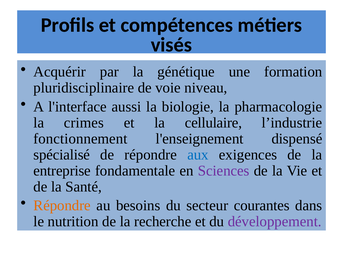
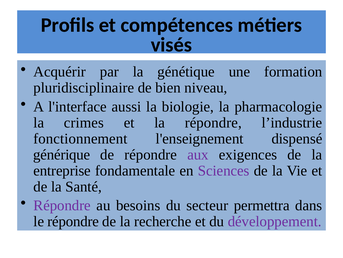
voie: voie -> bien
la cellulaire: cellulaire -> répondre
spécialisé: spécialisé -> générique
aux colour: blue -> purple
Répondre at (62, 205) colour: orange -> purple
courantes: courantes -> permettra
le nutrition: nutrition -> répondre
